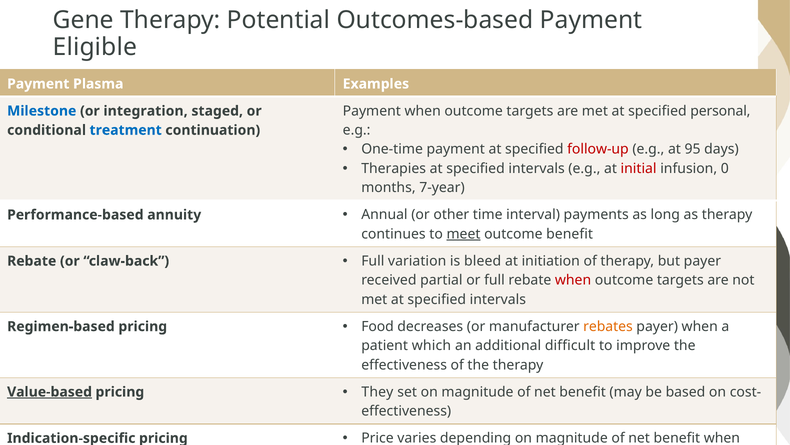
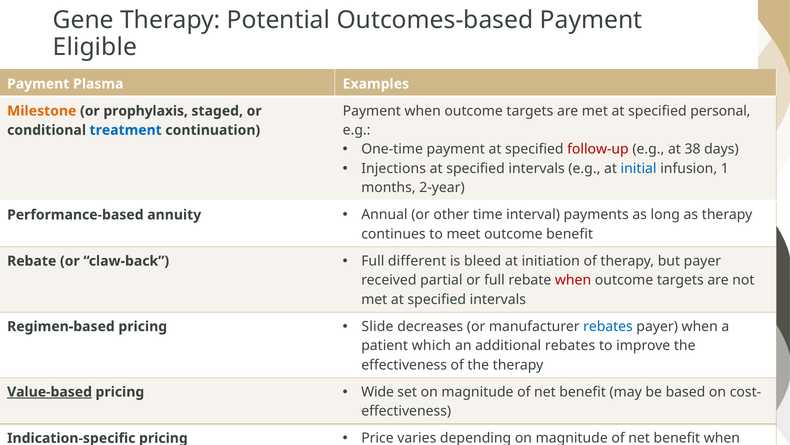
Milestone colour: blue -> orange
integration: integration -> prophylaxis
95: 95 -> 38
Therapies: Therapies -> Injections
initial colour: red -> blue
infusion 0: 0 -> 1
7-year: 7-year -> 2-year
meet underline: present -> none
Full variation: variation -> different
Food: Food -> Slide
rebates at (608, 326) colour: orange -> blue
additional difficult: difficult -> rebates
They: They -> Wide
